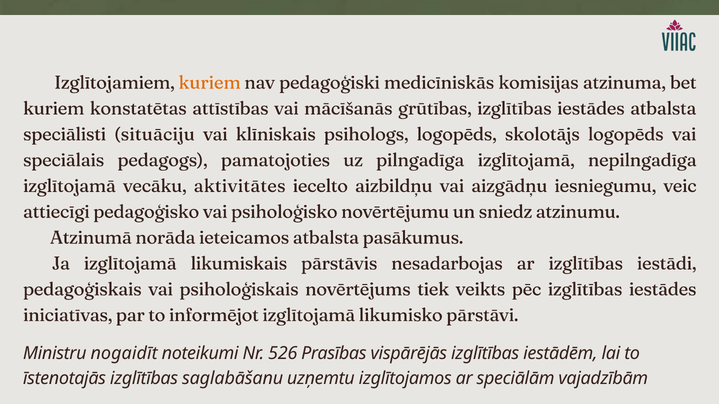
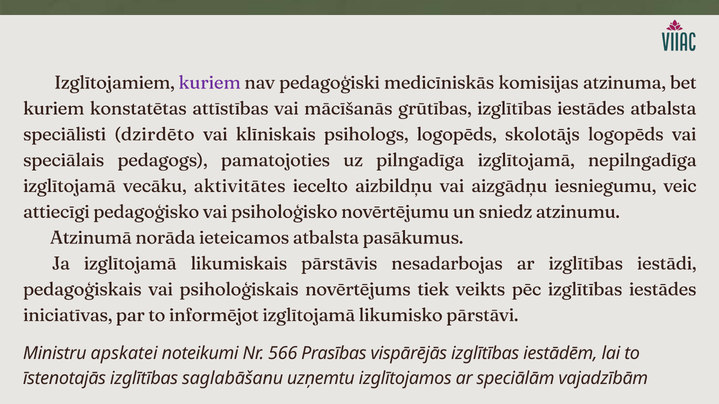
kuriem at (210, 83) colour: orange -> purple
situāciju: situāciju -> dzirdēto
nogaidīt: nogaidīt -> apskatei
526: 526 -> 566
